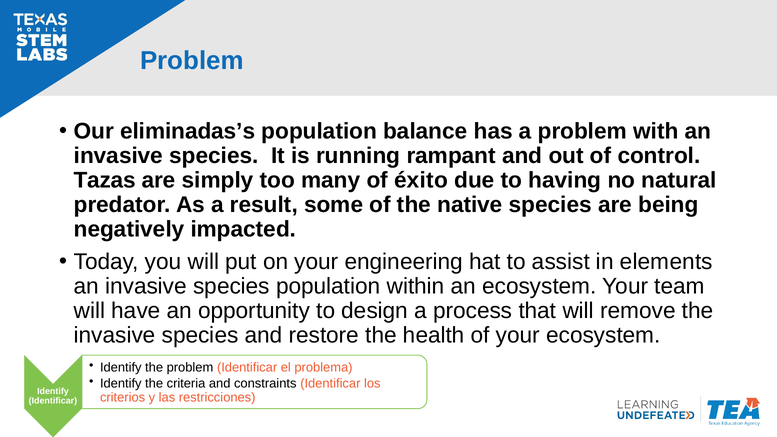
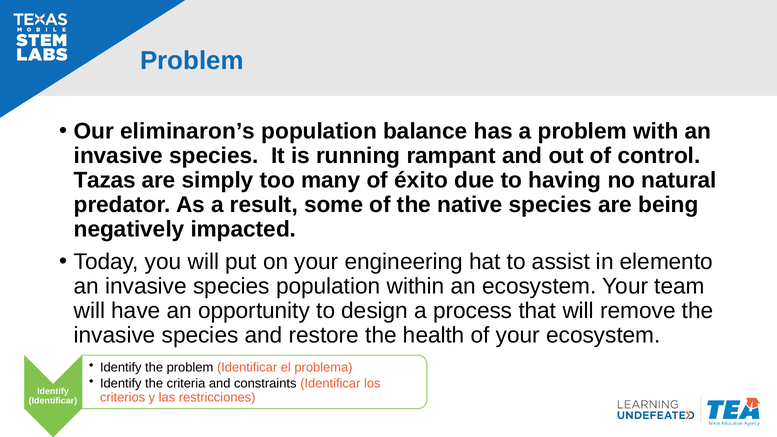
eliminadas’s: eliminadas’s -> eliminaron’s
elements: elements -> elemento
